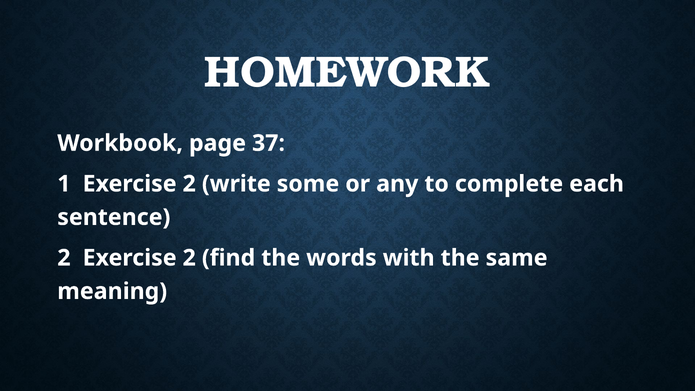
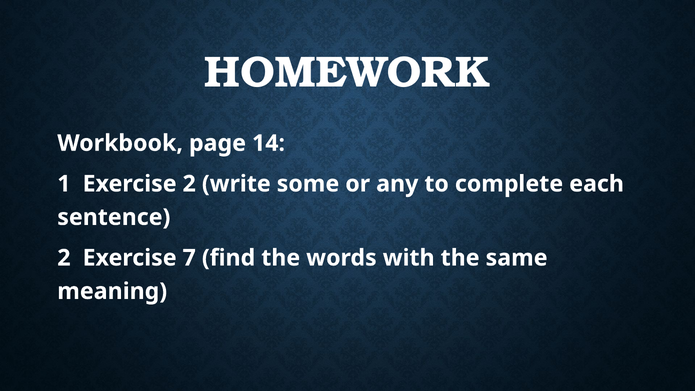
37: 37 -> 14
2 Exercise 2: 2 -> 7
